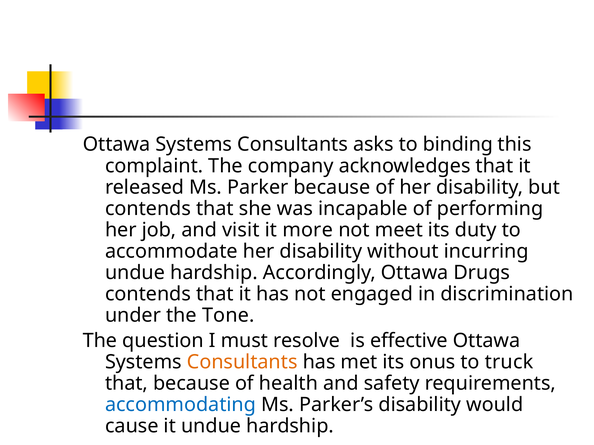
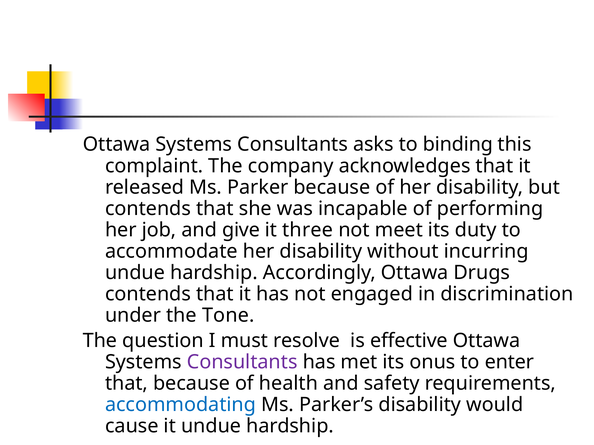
visit: visit -> give
more: more -> three
Consultants at (242, 362) colour: orange -> purple
truck: truck -> enter
